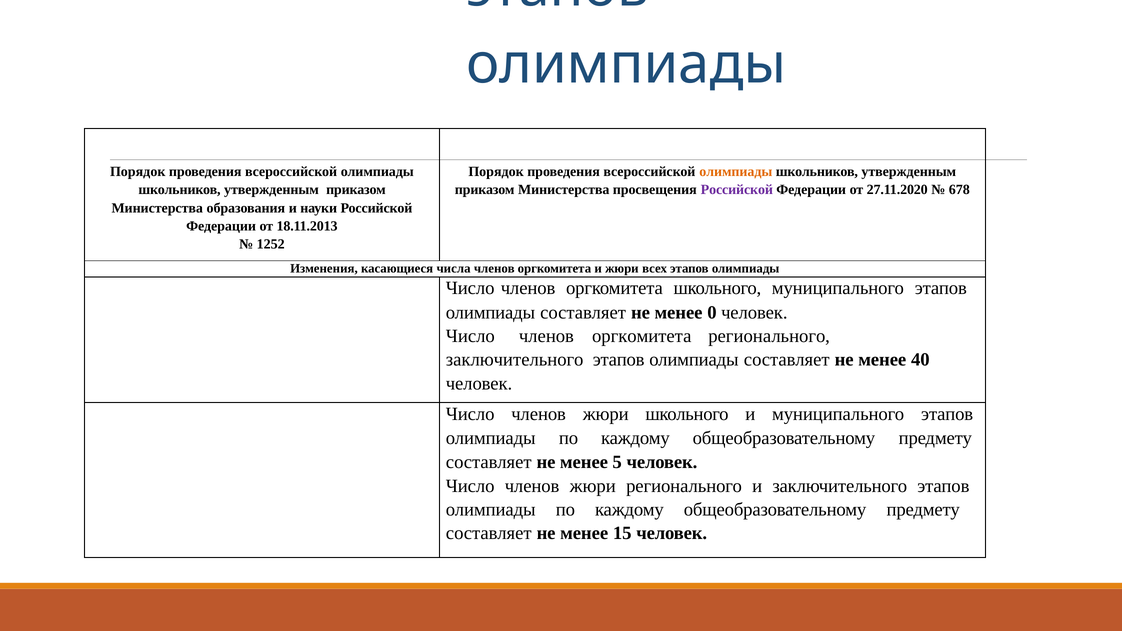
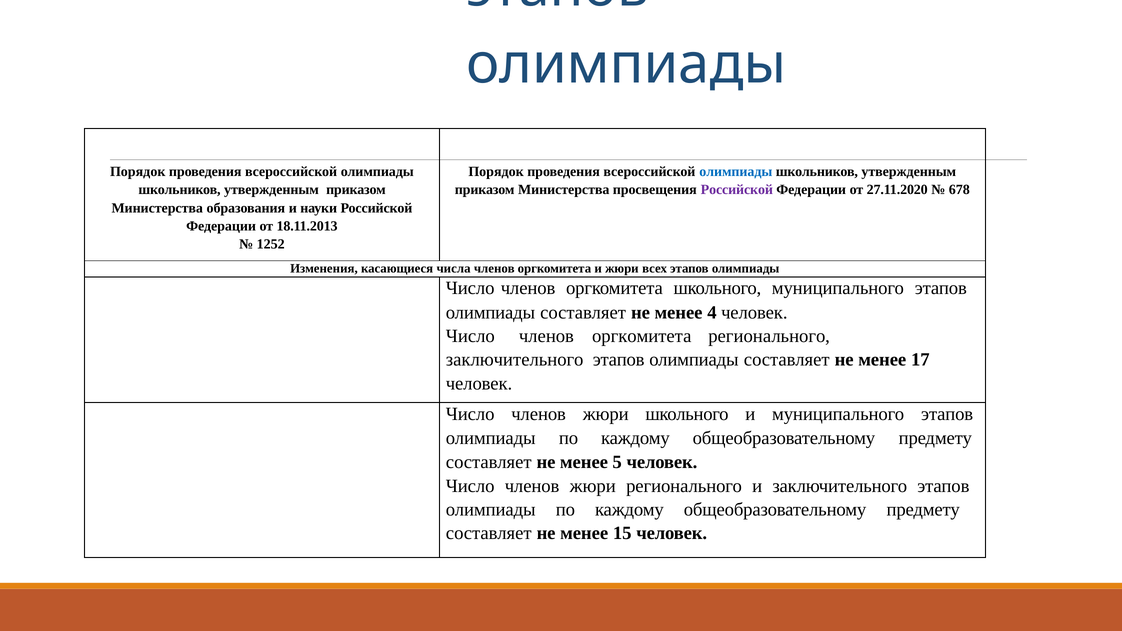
олимпиады at (736, 172) colour: orange -> blue
0: 0 -> 4
40: 40 -> 17
